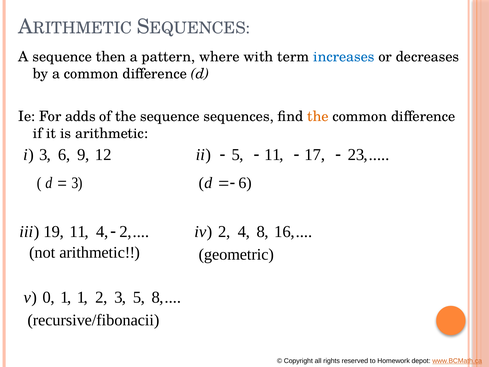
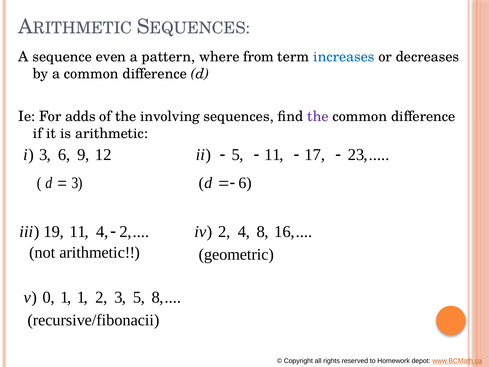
then: then -> even
with: with -> from
the sequence: sequence -> involving
the at (318, 116) colour: orange -> purple
